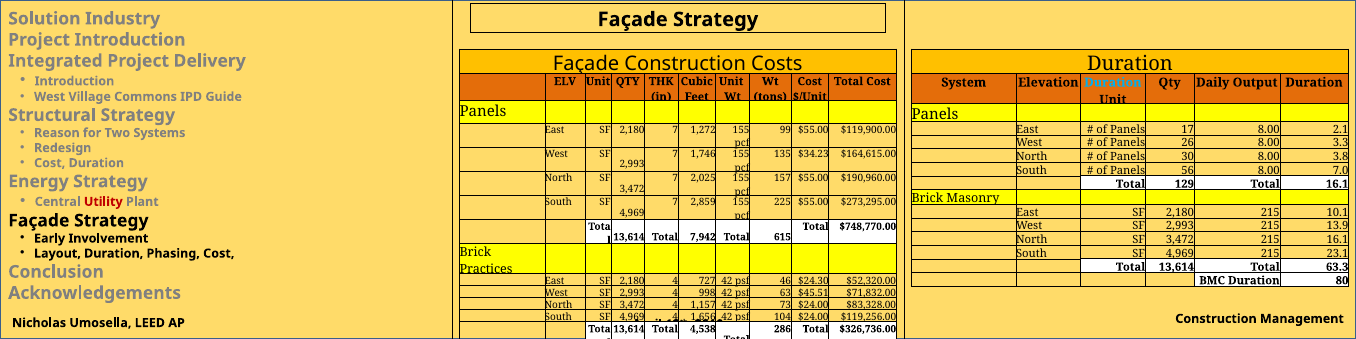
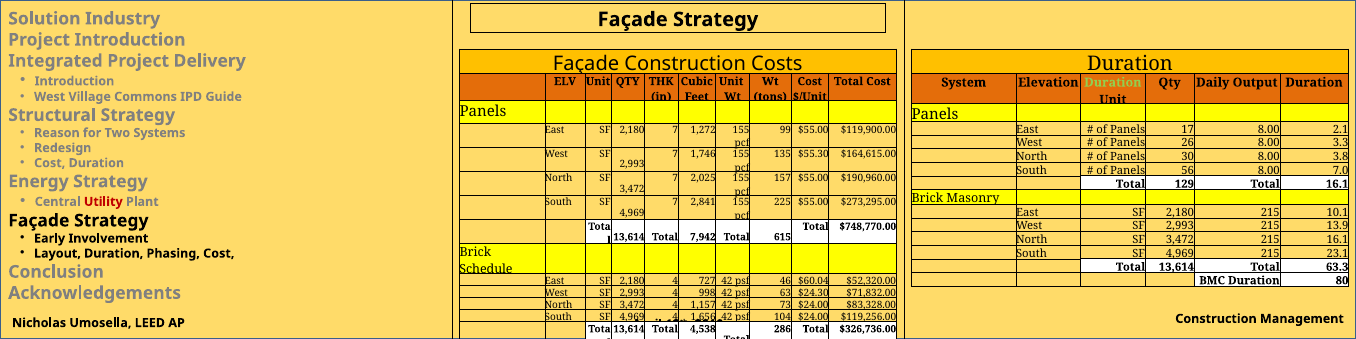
Duration at (1113, 82) colour: light blue -> light green
$34.23: $34.23 -> $55.30
2,859: 2,859 -> 2,841
Practices: Practices -> Schedule
$24.30: $24.30 -> $60.04
$45.51: $45.51 -> $24.30
